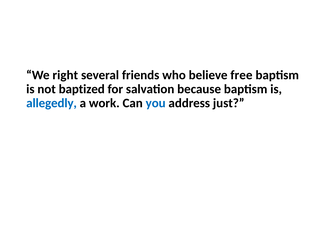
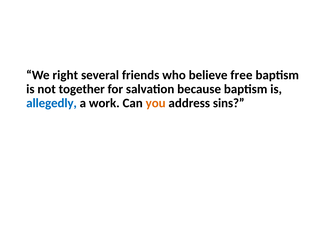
baptized: baptized -> together
you colour: blue -> orange
just: just -> sins
